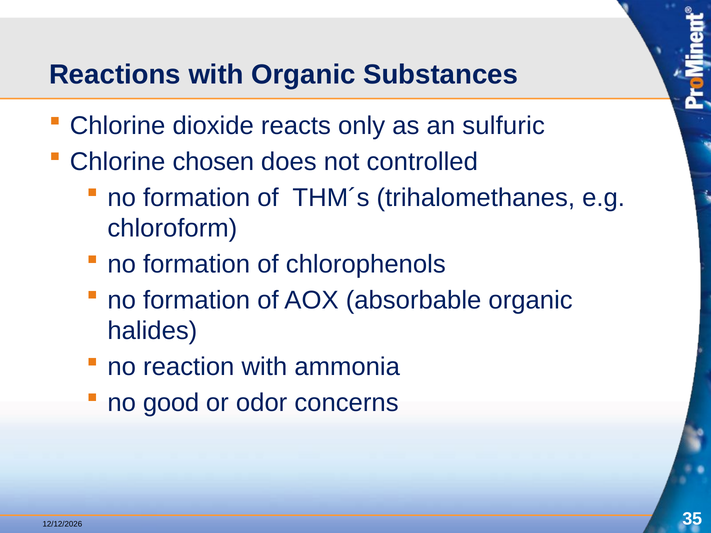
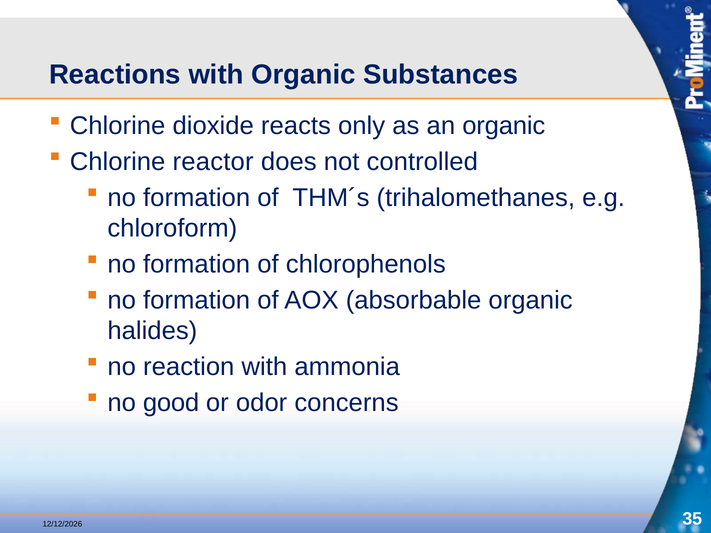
an sulfuric: sulfuric -> organic
chosen: chosen -> reactor
